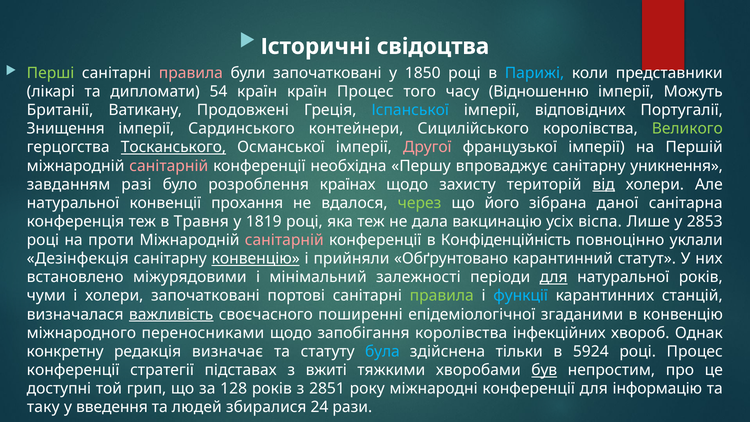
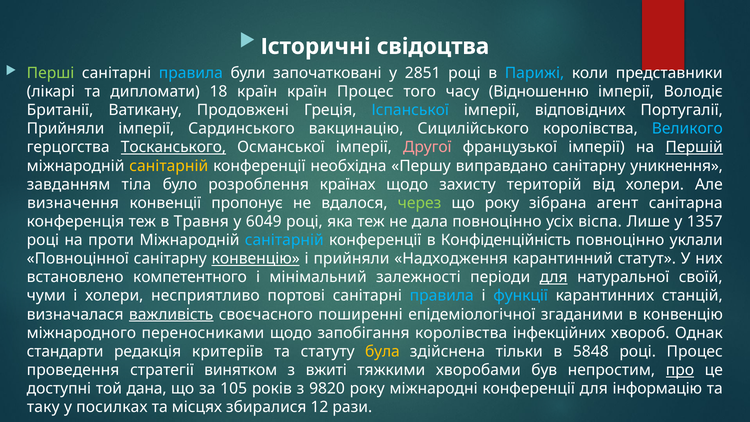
правила at (191, 73) colour: pink -> light blue
1850: 1850 -> 2851
54: 54 -> 18
Можуть: Можуть -> Володіє
Знищення at (66, 129): Знищення -> Прийняли
контейнери: контейнери -> вакцинацію
Великого colour: light green -> light blue
Першій underline: none -> present
санітарній at (169, 166) colour: pink -> yellow
впроваджує: впроваджує -> виправдано
разі: разі -> тіла
від underline: present -> none
натуральної at (73, 203): натуральної -> визначення
прохання: прохання -> пропонує
що його: його -> року
даної: даної -> агент
1819: 1819 -> 6049
дала вакцинацію: вакцинацію -> повноцінно
2853: 2853 -> 1357
санітарній at (284, 240) colour: pink -> light blue
Дезінфекція: Дезінфекція -> Повноцінної
Обґрунтовано: Обґрунтовано -> Надходження
міжурядовими: міжурядовими -> компетентного
натуральної років: років -> своїй
холери започатковані: започатковані -> несприятливо
правила at (442, 296) colour: light green -> light blue
конкретну: конкретну -> стандарти
визначає: визначає -> критеріїв
була colour: light blue -> yellow
5924: 5924 -> 5848
конференції at (73, 370): конференції -> проведення
підставах: підставах -> винятком
був underline: present -> none
про underline: none -> present
грип: грип -> дана
128: 128 -> 105
2851: 2851 -> 9820
введення: введення -> посилках
людей: людей -> місцях
24: 24 -> 12
